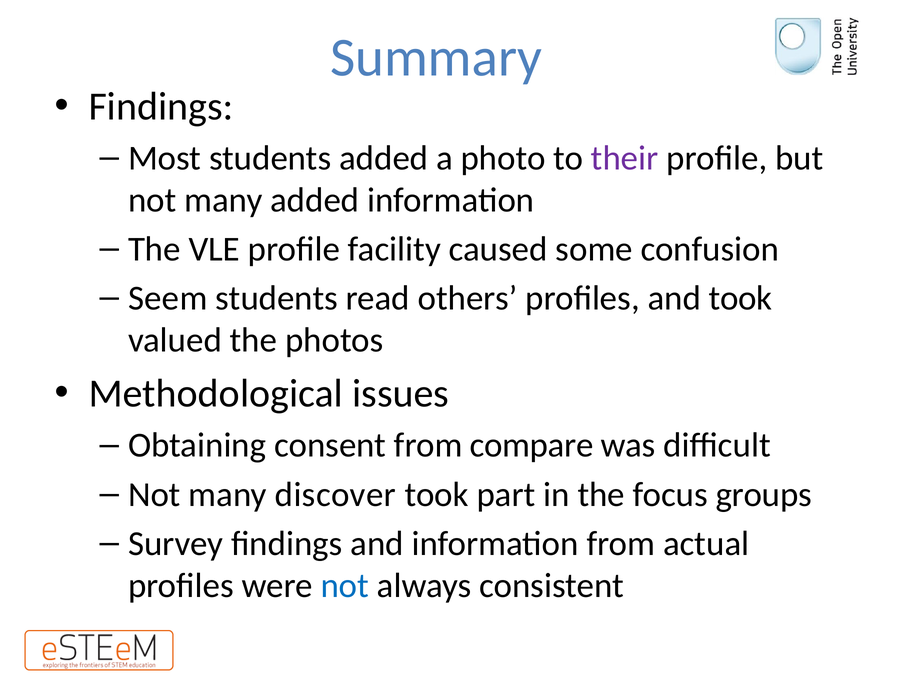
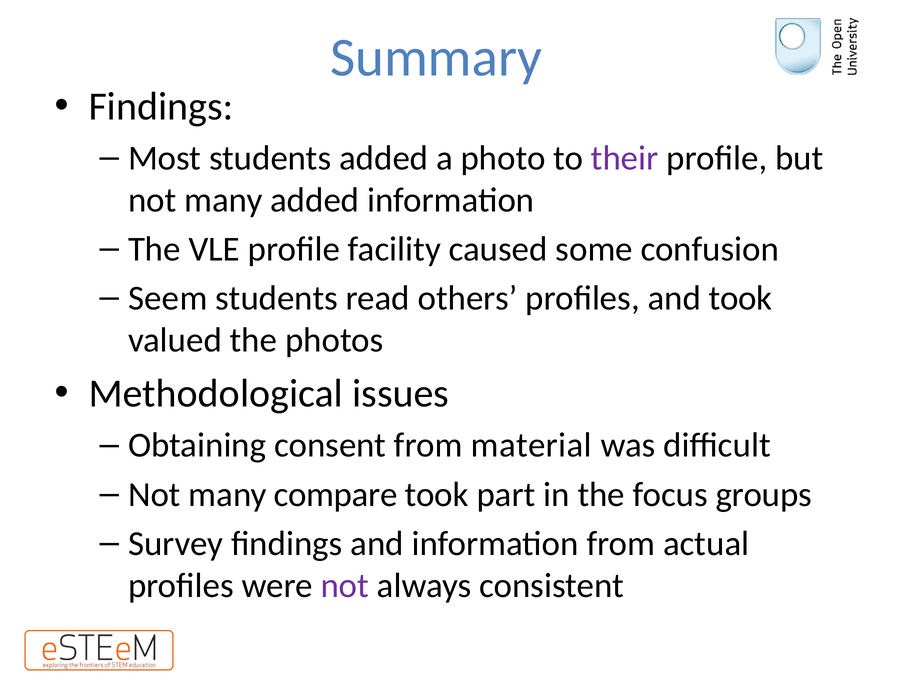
compare: compare -> material
discover: discover -> compare
not at (345, 585) colour: blue -> purple
